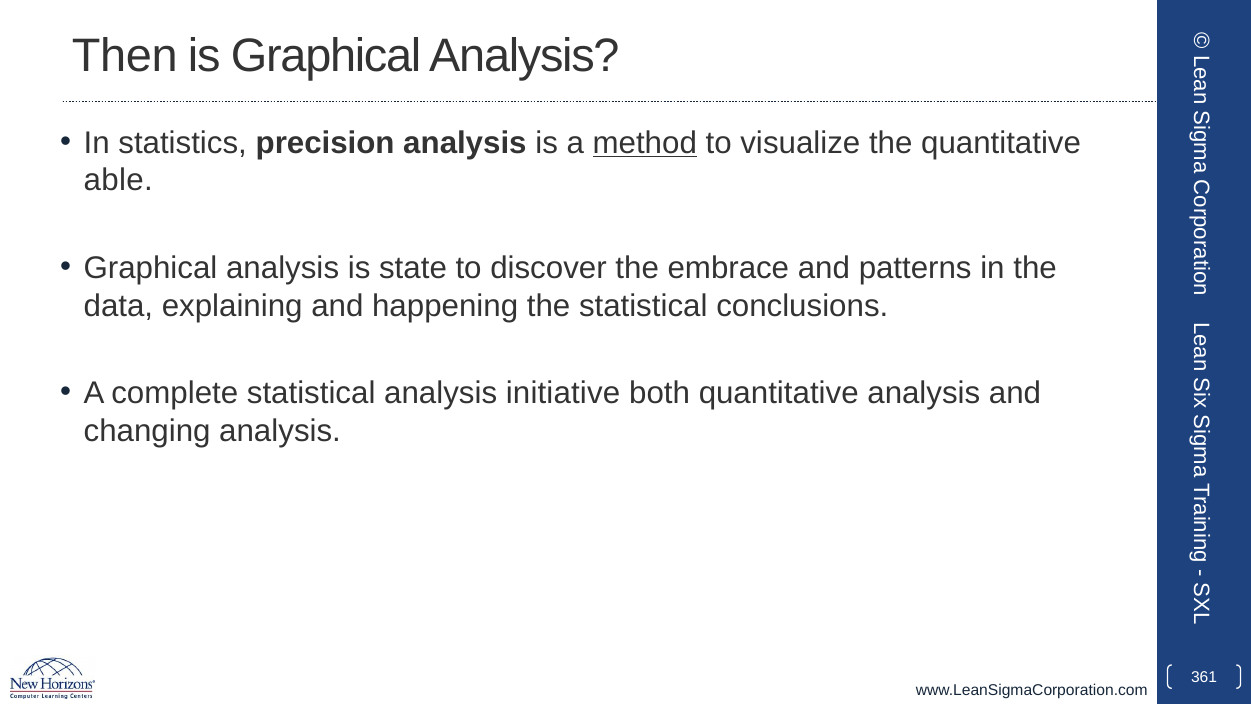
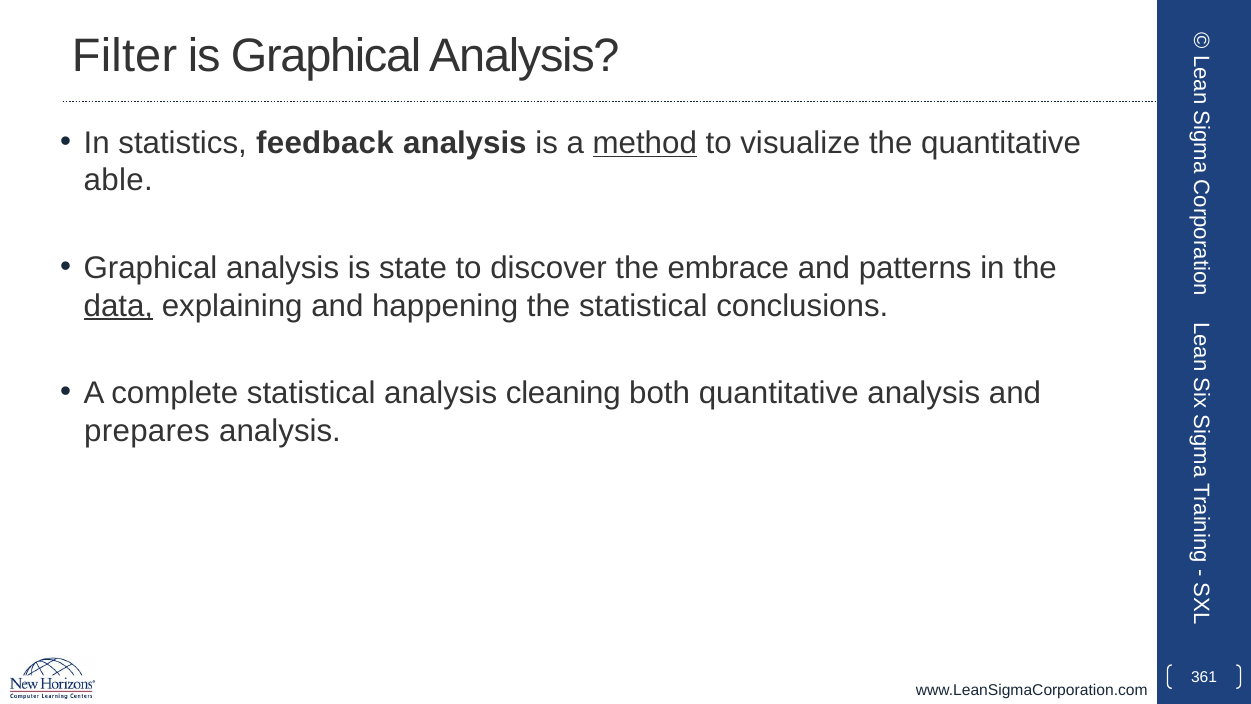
Then: Then -> Filter
precision: precision -> feedback
data underline: none -> present
initiative: initiative -> cleaning
changing: changing -> prepares
